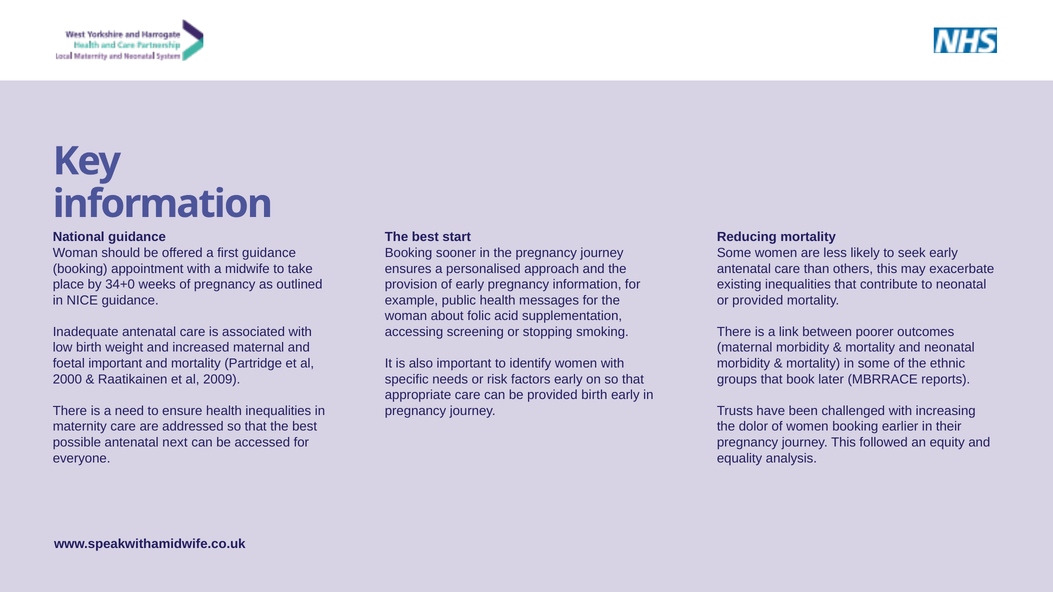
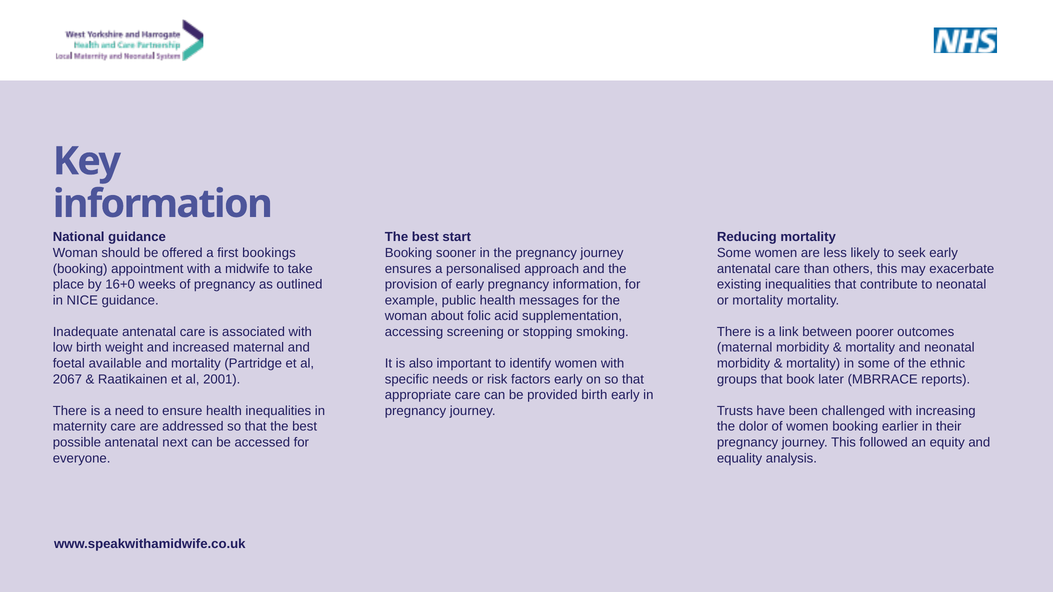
first guidance: guidance -> bookings
34+0: 34+0 -> 16+0
or provided: provided -> mortality
foetal important: important -> available
2000: 2000 -> 2067
2009: 2009 -> 2001
